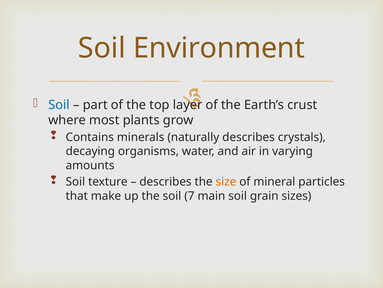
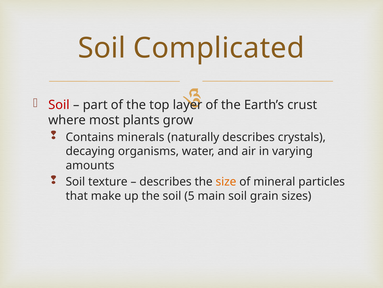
Environment: Environment -> Complicated
Soil at (59, 105) colour: blue -> red
7: 7 -> 5
